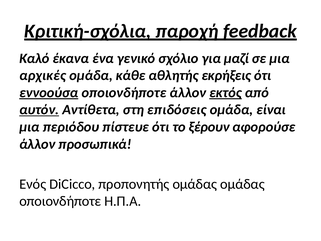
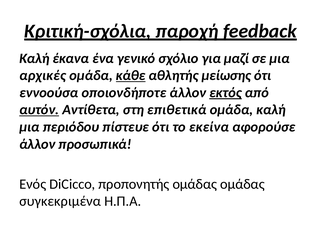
Καλό at (34, 58): Καλό -> Καλή
κάθε underline: none -> present
εκρήξεις: εκρήξεις -> μείωσης
εννοούσα underline: present -> none
επιδόσεις: επιδόσεις -> επιθετικά
ομάδα είναι: είναι -> καλή
ξέρουν: ξέρουν -> εκείνα
οποιονδήποτε at (60, 201): οποιονδήποτε -> συγκεκριμένα
